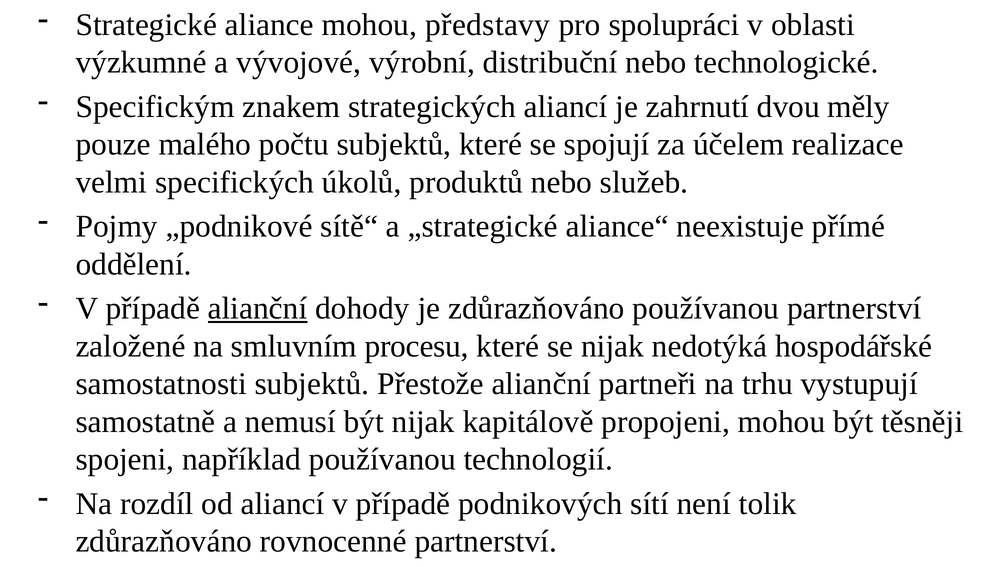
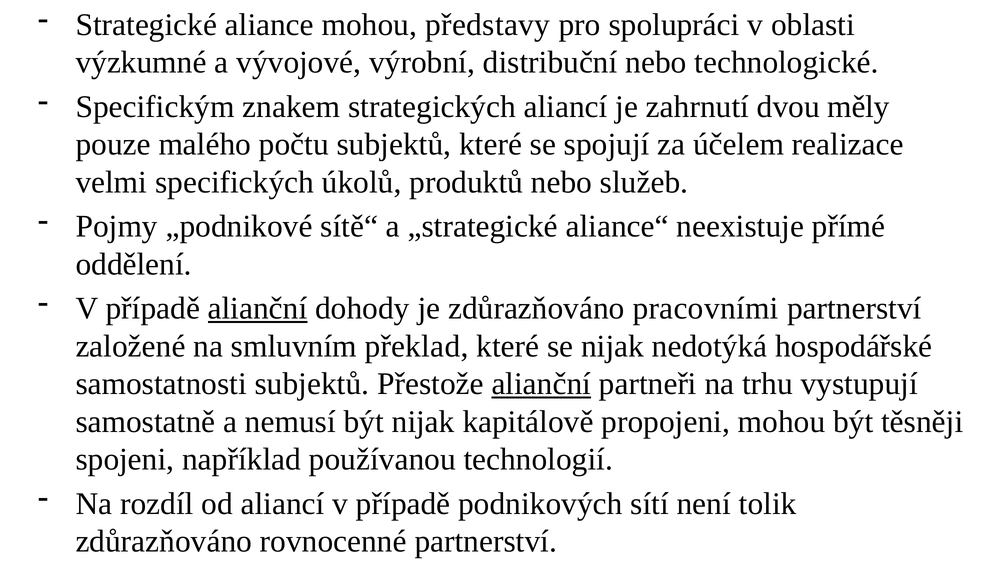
zdůrazňováno používanou: používanou -> pracovními
procesu: procesu -> překlad
alianční at (541, 384) underline: none -> present
